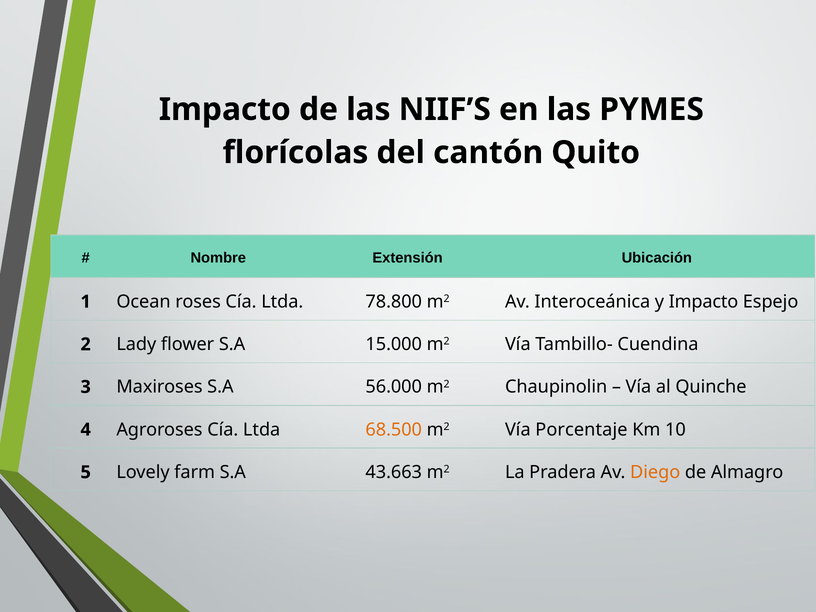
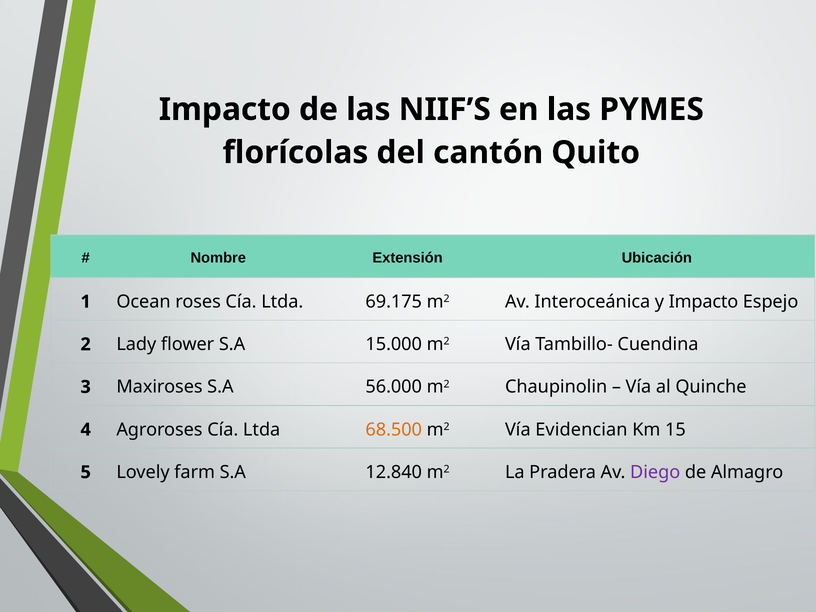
78.800: 78.800 -> 69.175
Porcentaje: Porcentaje -> Evidencian
10: 10 -> 15
43.663: 43.663 -> 12.840
Diego colour: orange -> purple
